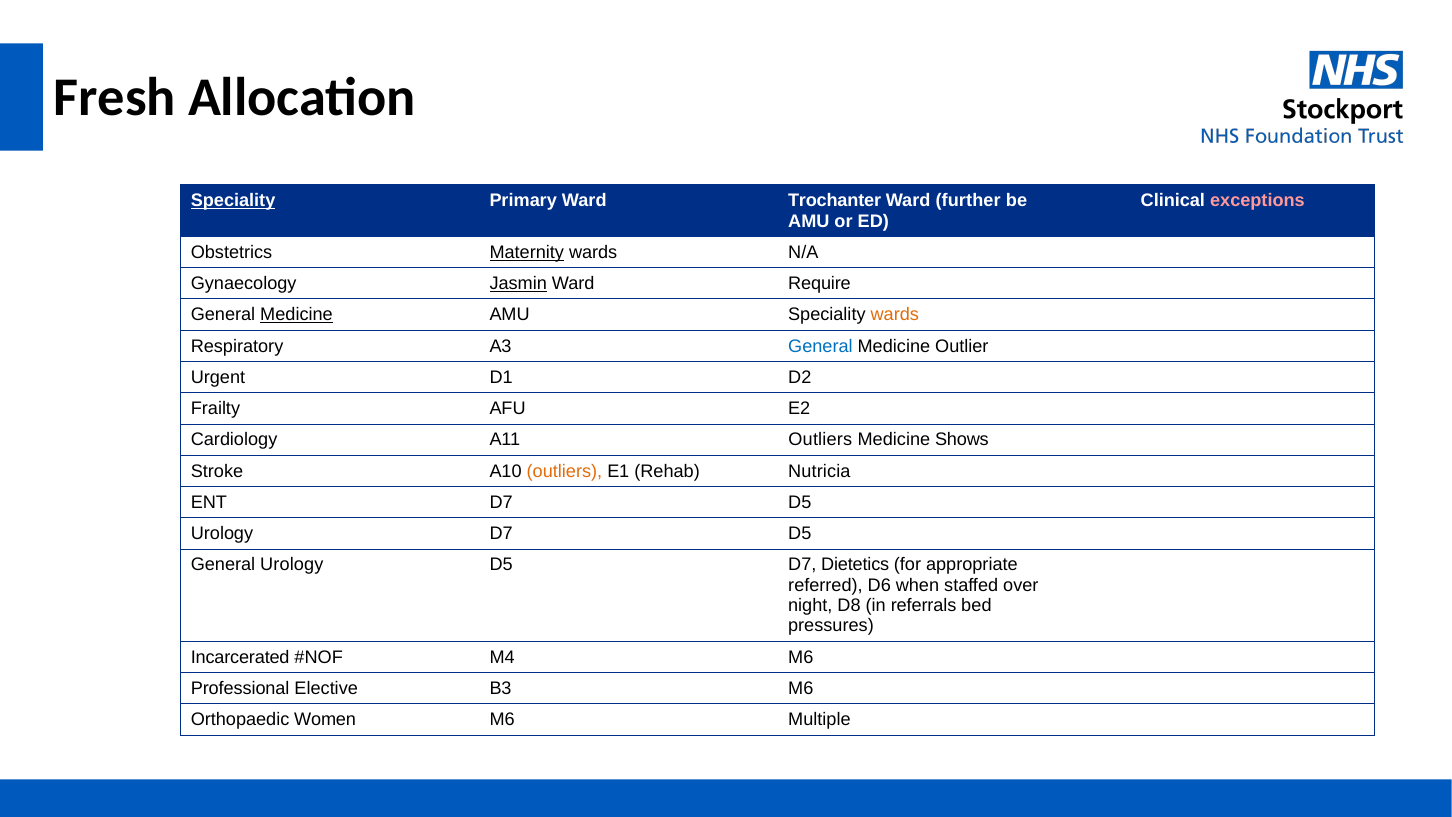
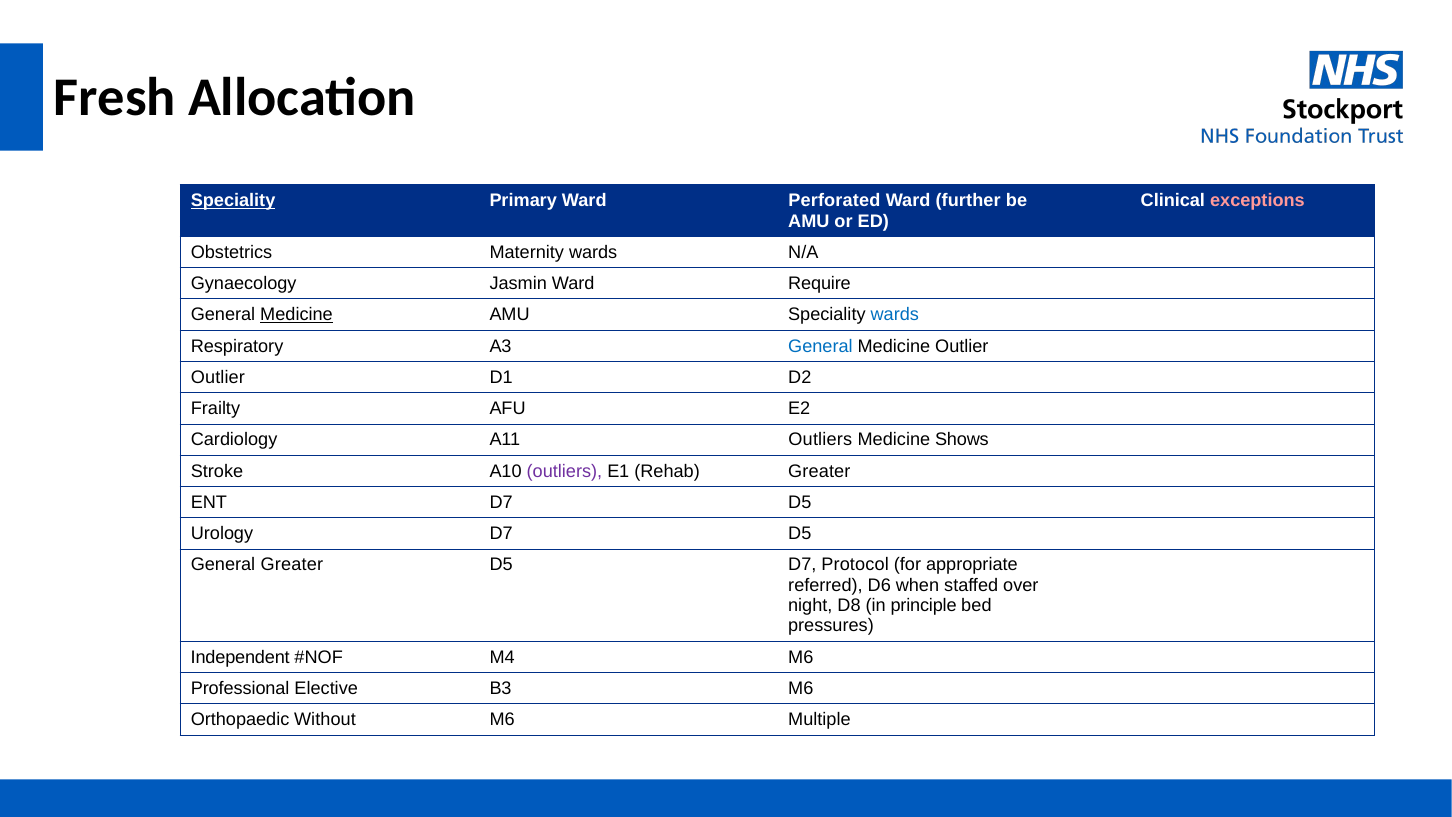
Trochanter: Trochanter -> Perforated
Maternity underline: present -> none
Jasmin underline: present -> none
wards at (895, 315) colour: orange -> blue
Urgent at (218, 377): Urgent -> Outlier
outliers at (564, 471) colour: orange -> purple
Rehab Nutricia: Nutricia -> Greater
General Urology: Urology -> Greater
Dietetics: Dietetics -> Protocol
referrals: referrals -> principle
Incarcerated: Incarcerated -> Independent
Women: Women -> Without
